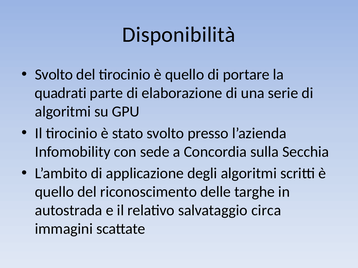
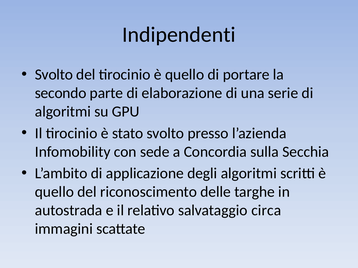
Disponibilità: Disponibilità -> Indipendenti
quadrati: quadrati -> secondo
